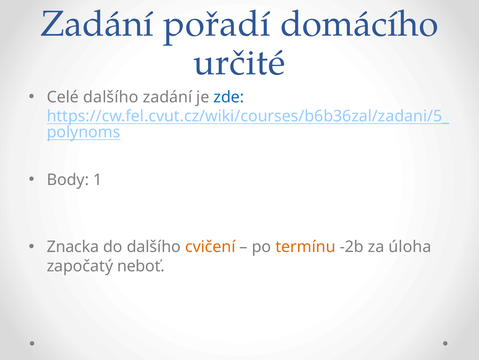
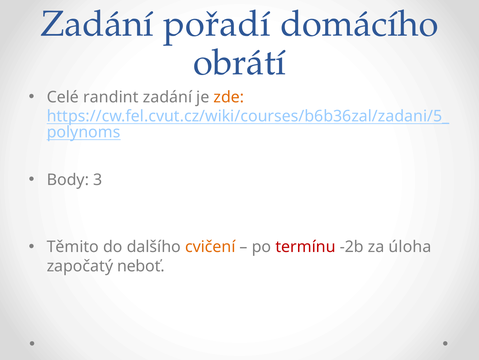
určité: určité -> obrátí
Celé dalšího: dalšího -> randint
zde colour: blue -> orange
1: 1 -> 3
Znacka: Znacka -> Těmito
termínu colour: orange -> red
